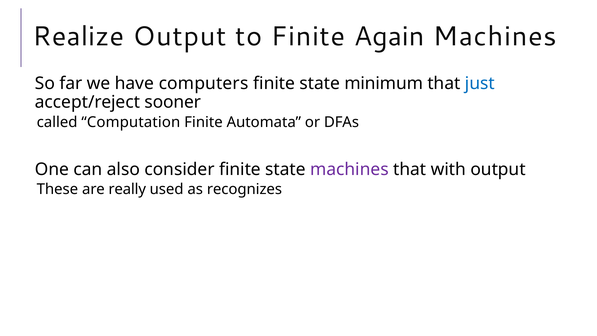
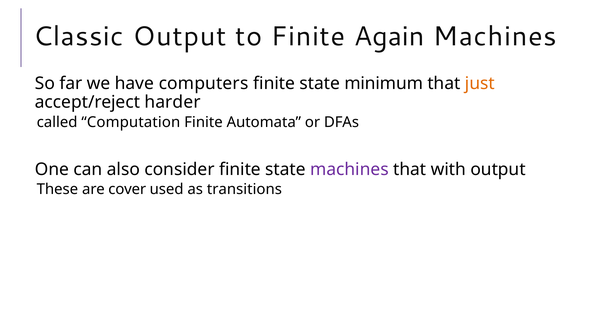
Realize: Realize -> Classic
just colour: blue -> orange
sooner: sooner -> harder
really: really -> cover
recognizes: recognizes -> transitions
